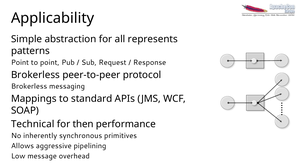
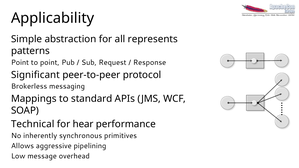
Brokerless at (35, 75): Brokerless -> Significant
then: then -> hear
